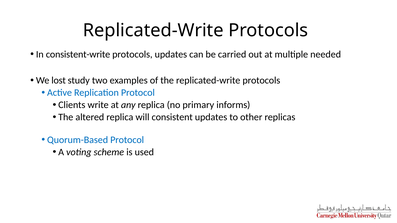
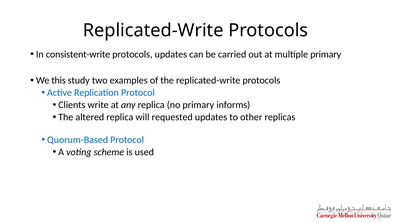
multiple needed: needed -> primary
lost: lost -> this
consistent: consistent -> requested
